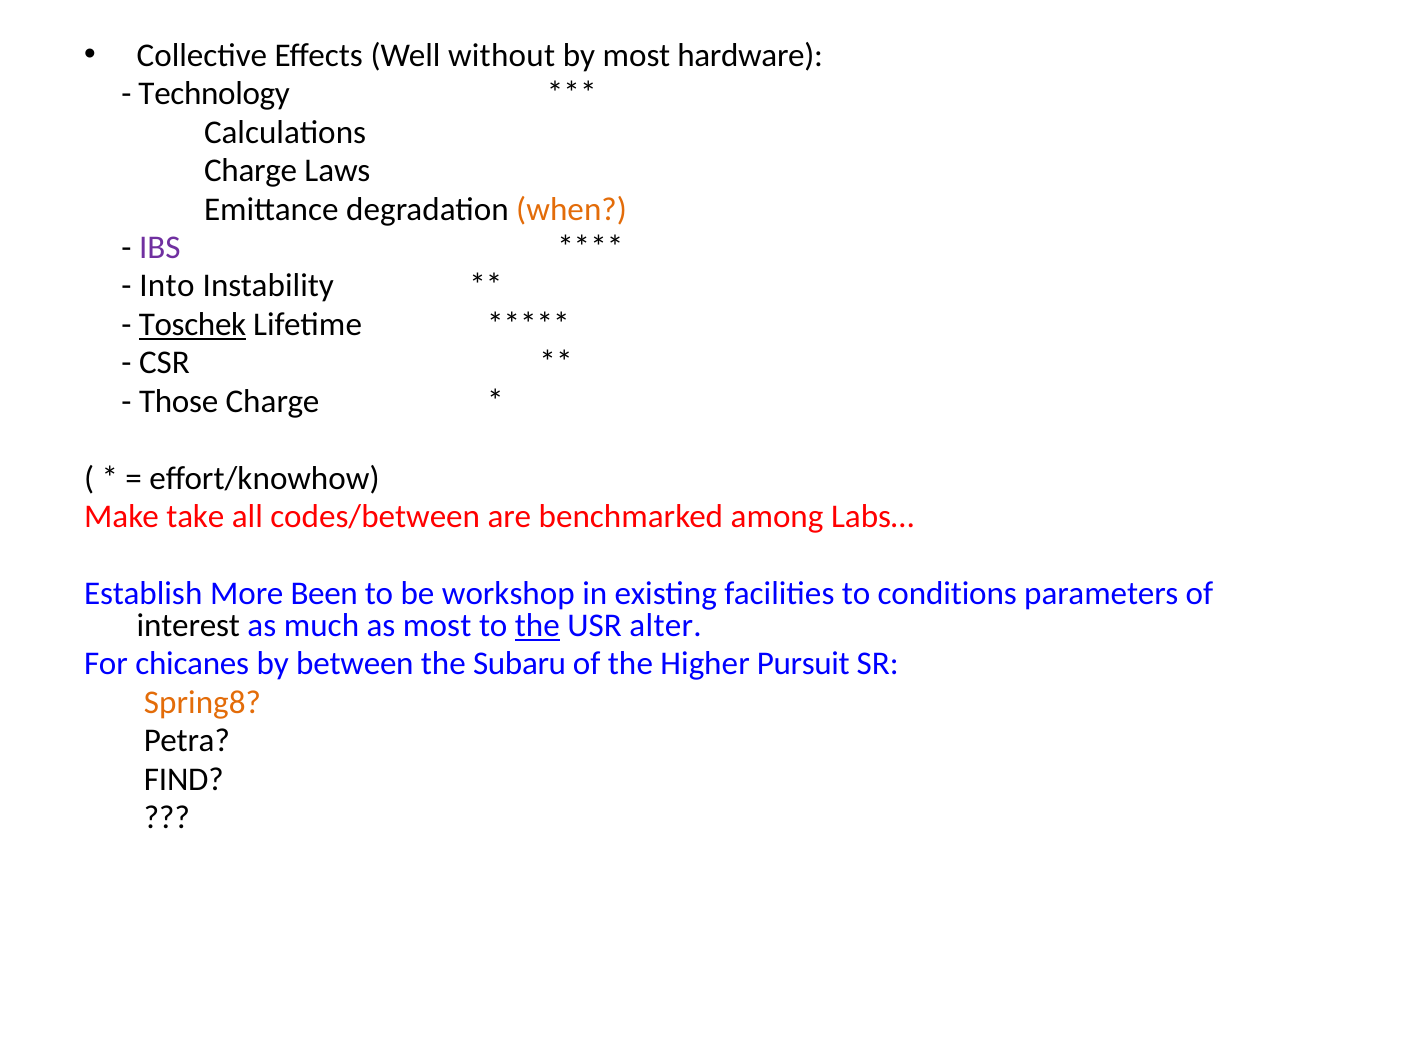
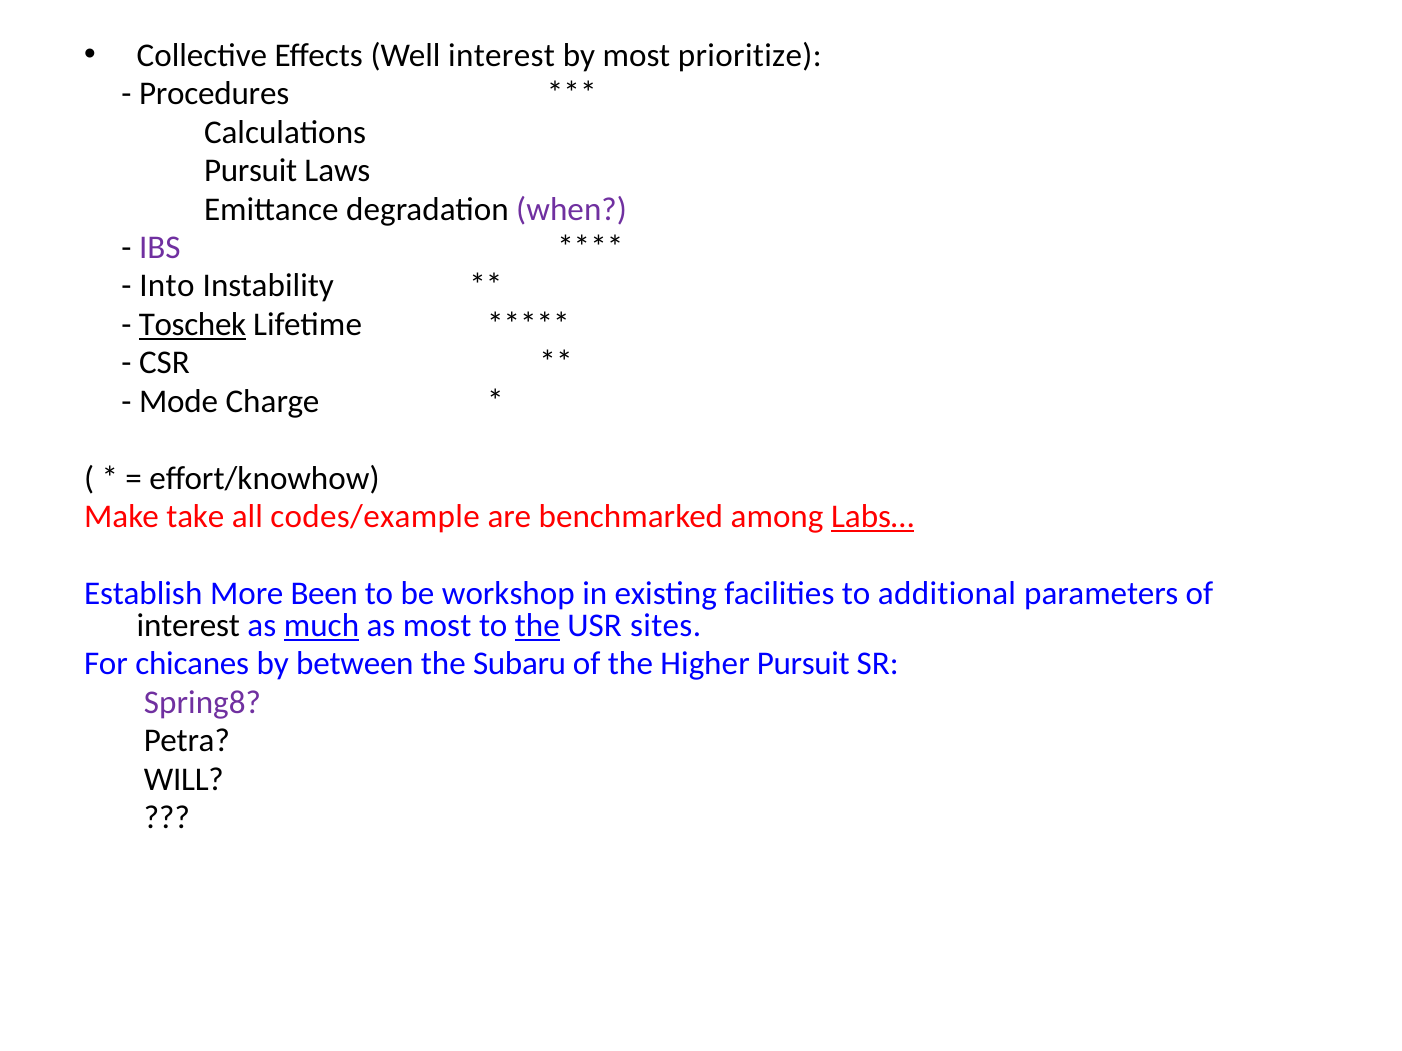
Well without: without -> interest
hardware: hardware -> prioritize
Technology: Technology -> Procedures
Charge at (251, 171): Charge -> Pursuit
when colour: orange -> purple
Those: Those -> Mode
codes/between: codes/between -> codes/example
Labs… underline: none -> present
conditions: conditions -> additional
much underline: none -> present
alter: alter -> sites
Spring8 colour: orange -> purple
FIND: FIND -> WILL
